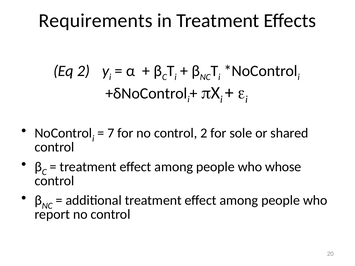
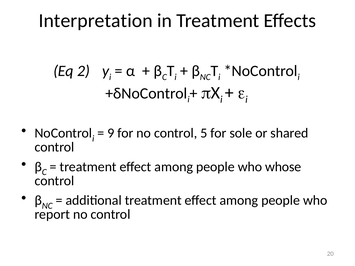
Requirements: Requirements -> Interpretation
7: 7 -> 9
control 2: 2 -> 5
